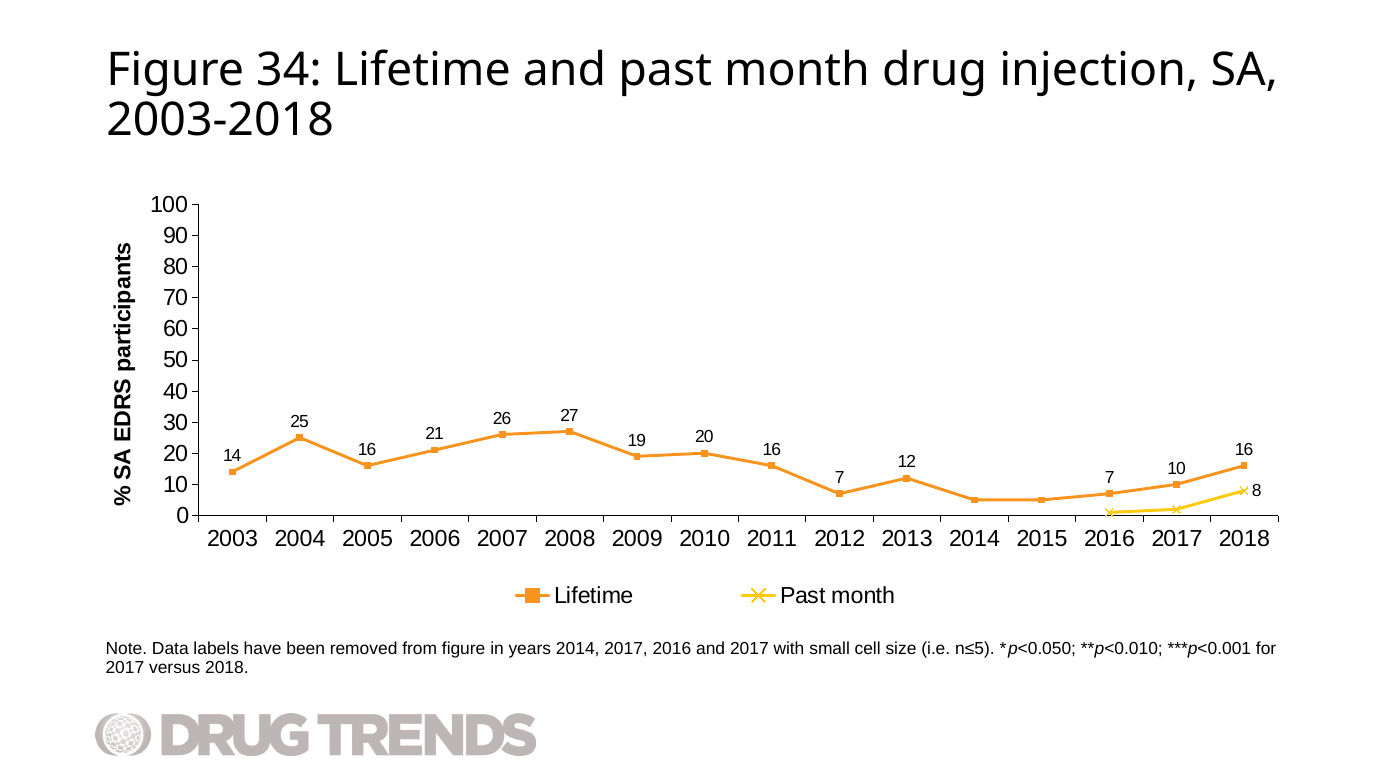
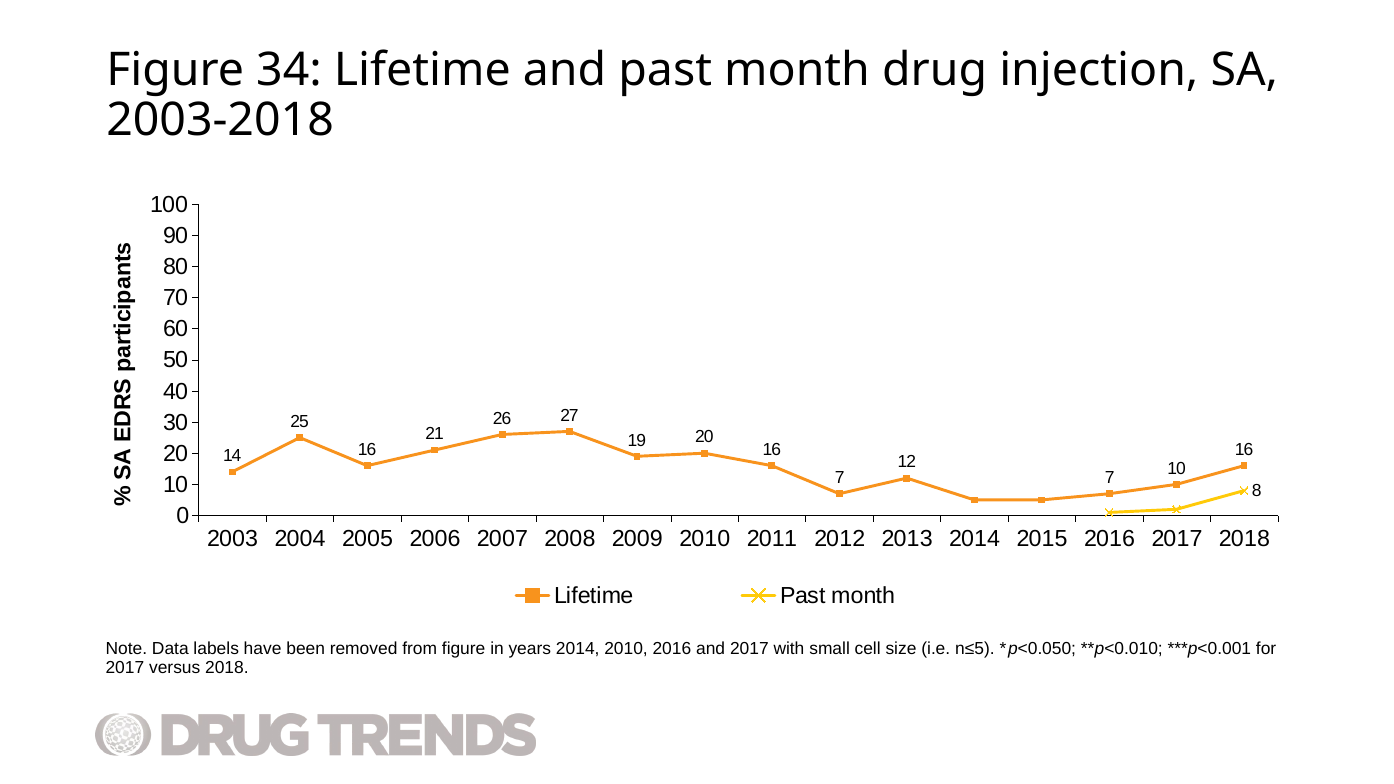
2014 2017: 2017 -> 2010
